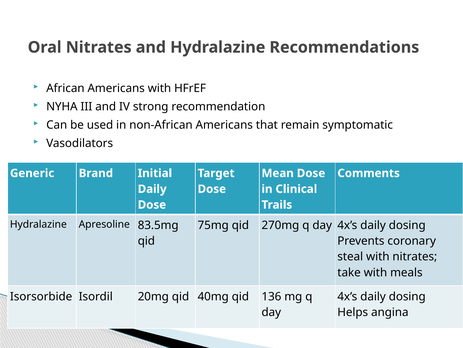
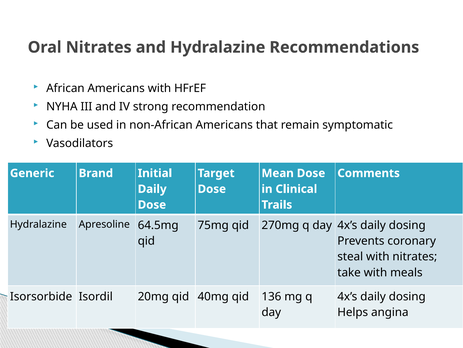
83.5mg: 83.5mg -> 64.5mg
